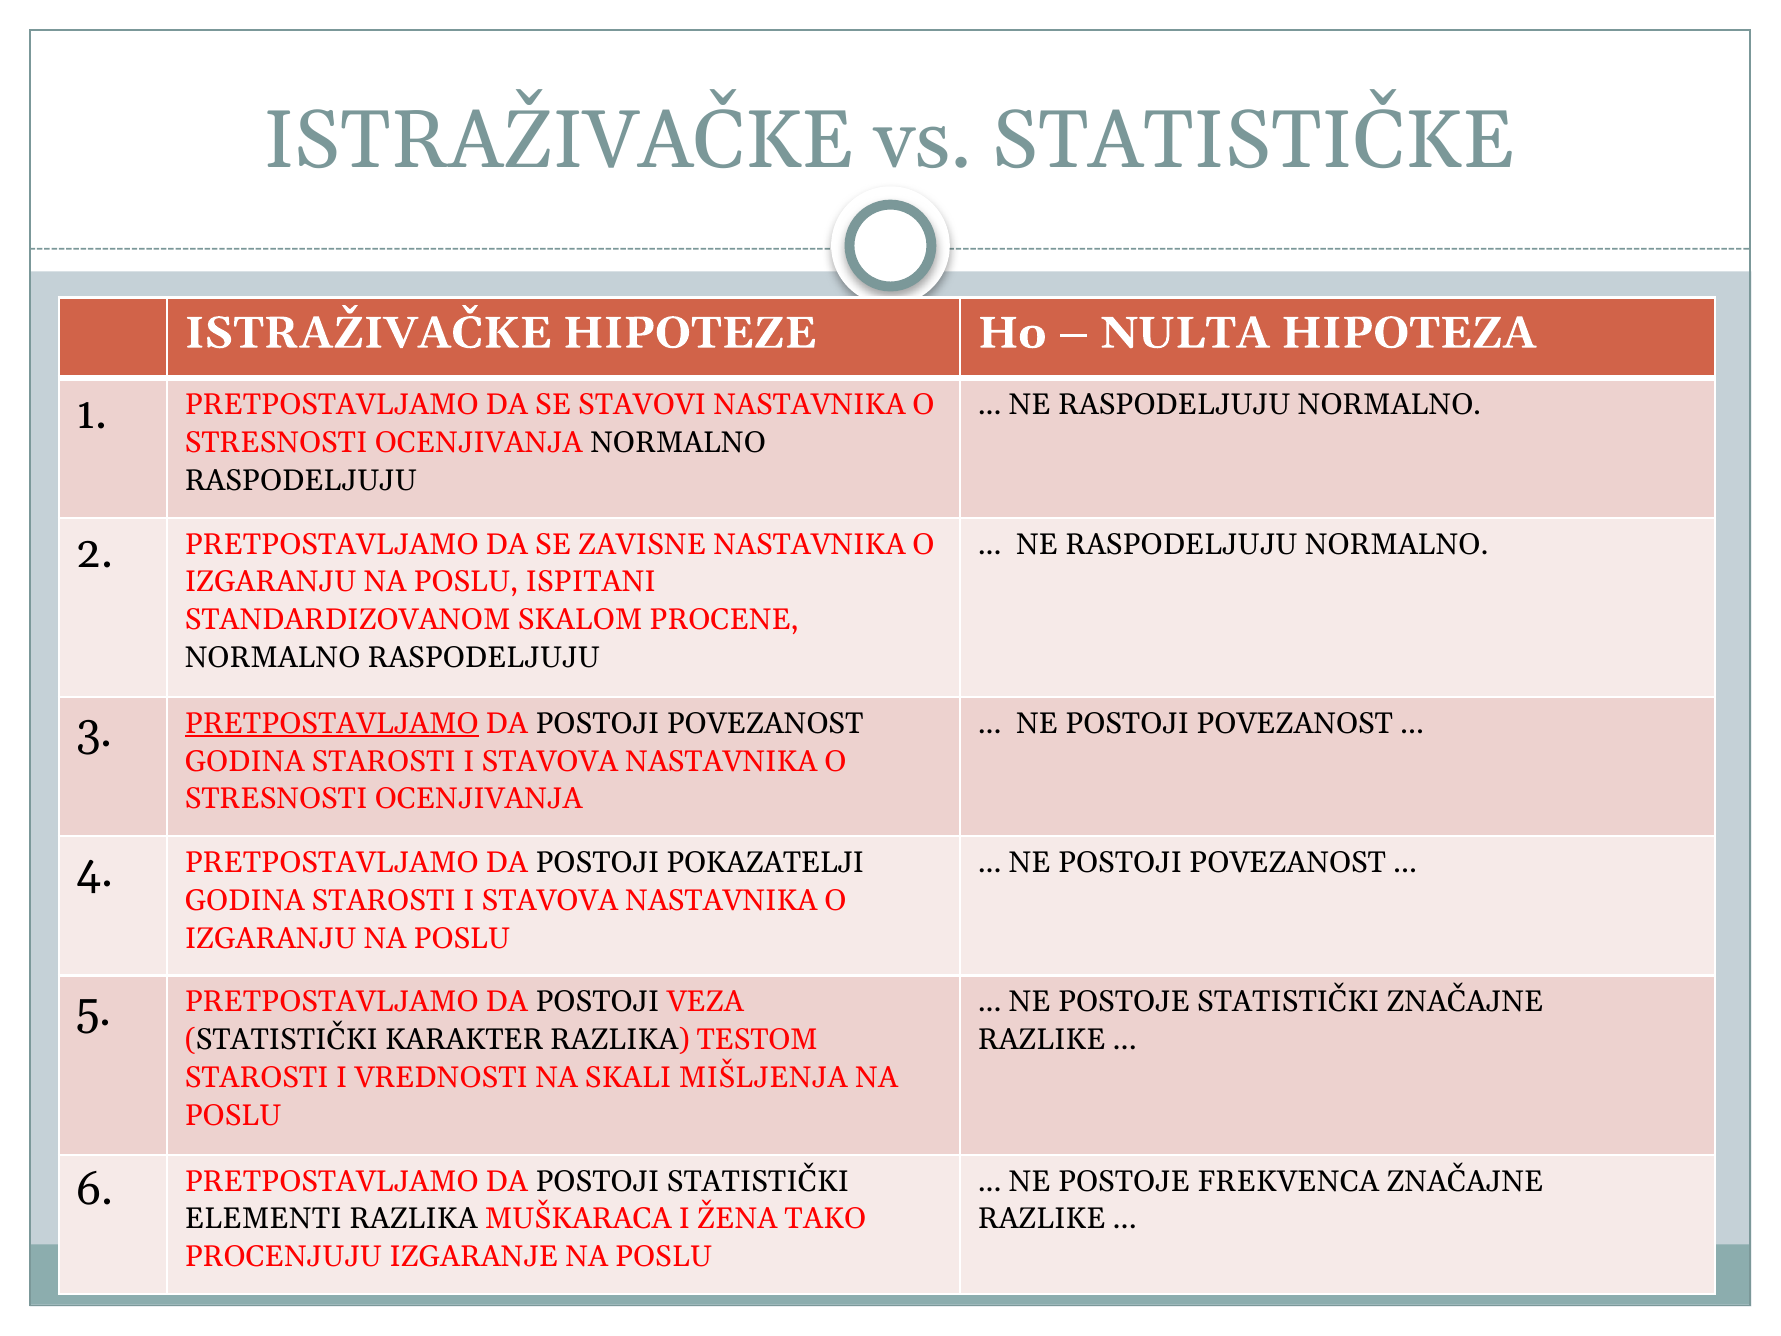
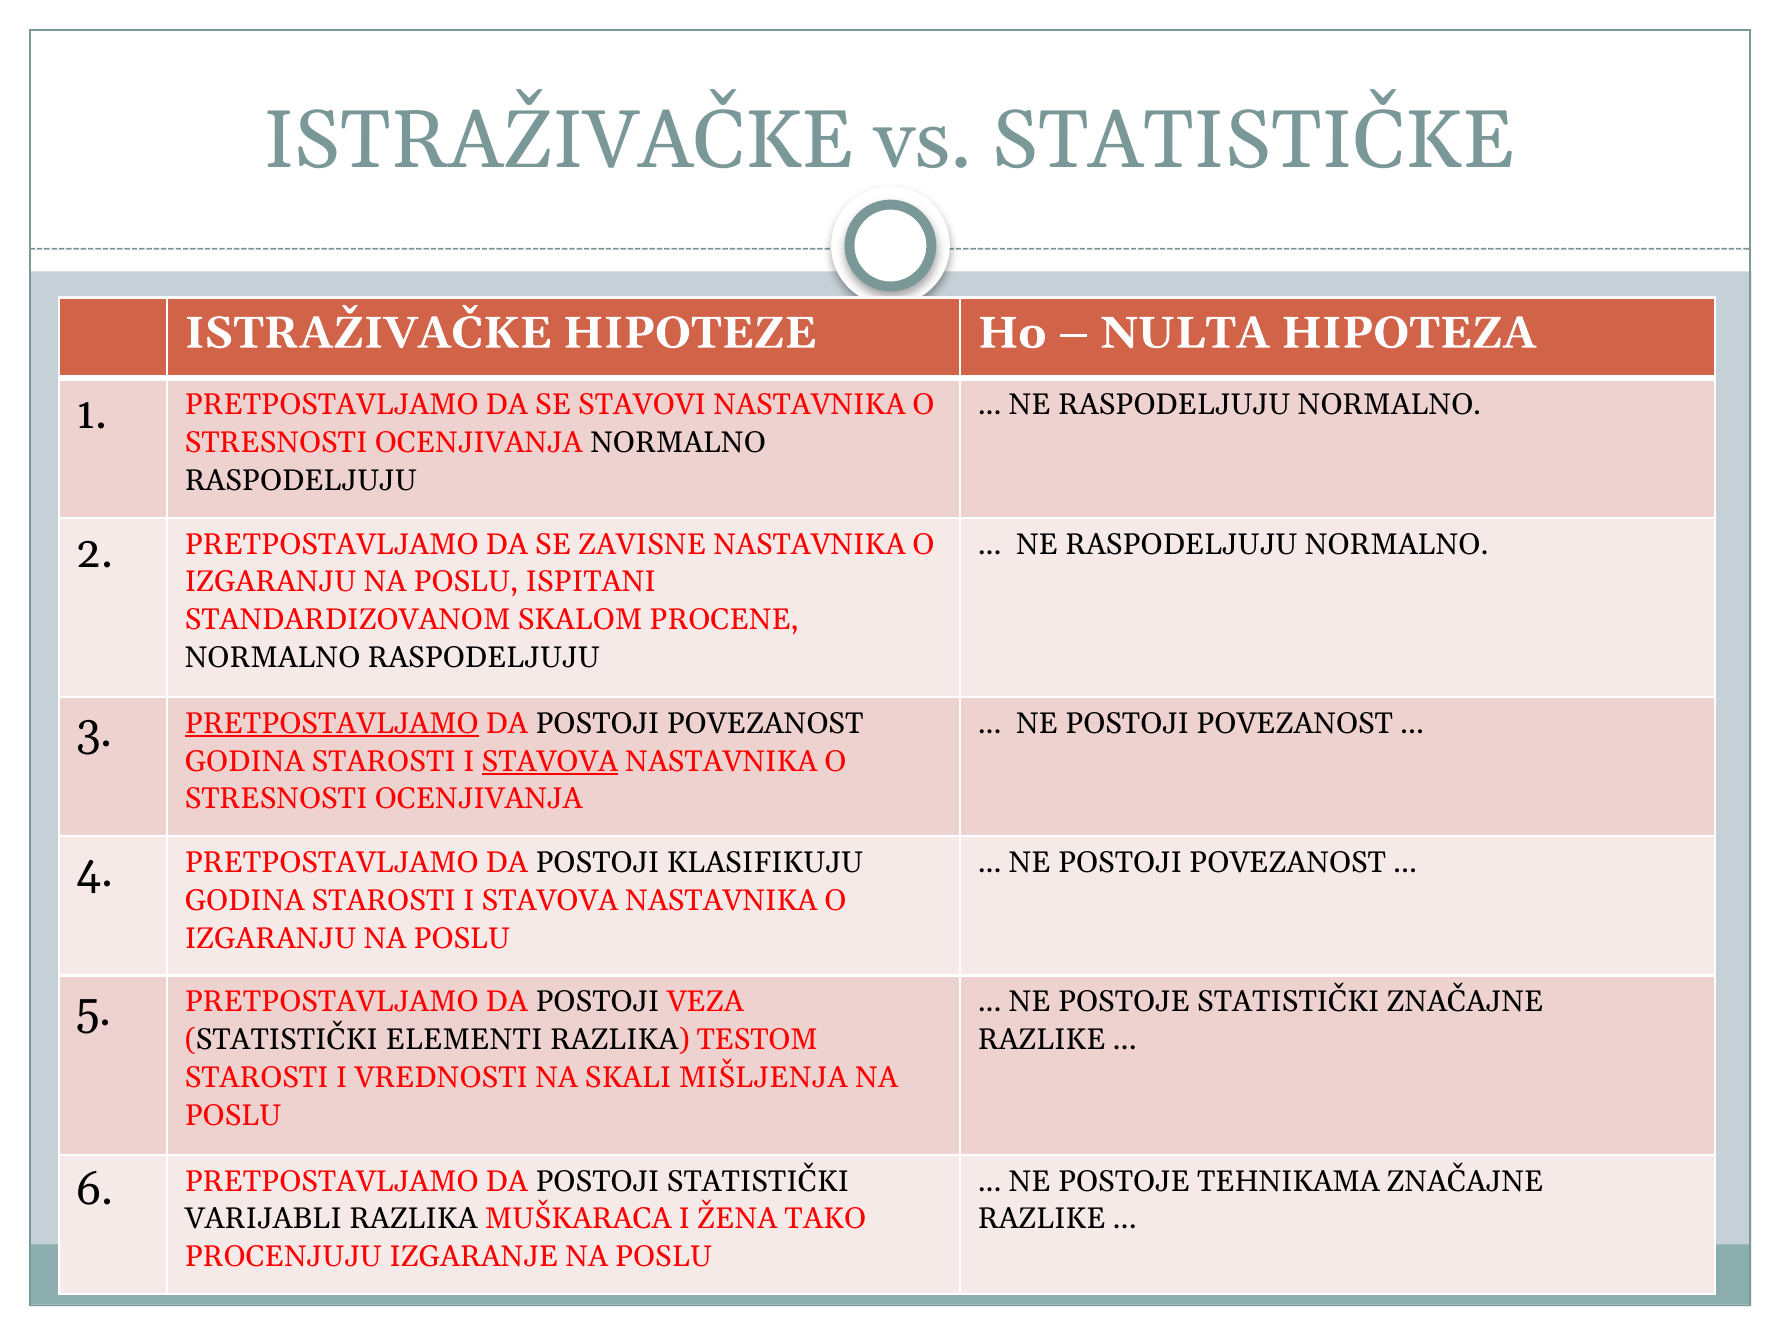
STAVOVA at (550, 761) underline: none -> present
POKAZATELJI: POKAZATELJI -> KLASIFIKUJU
KARAKTER: KARAKTER -> ELEMENTI
FREKVENCA: FREKVENCA -> TEHNIKAMA
ELEMENTI: ELEMENTI -> VARIJABLI
